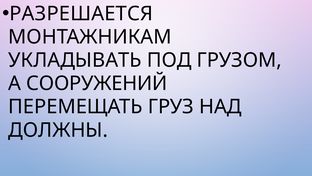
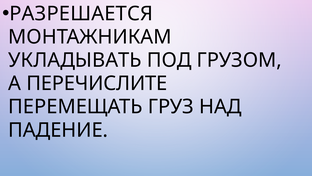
СООРУЖЕНИЙ: СООРУЖЕНИЙ -> ПЕРЕЧИСЛИТЕ
ДОЛЖНЫ: ДОЛЖНЫ -> ПАДЕНИЕ
